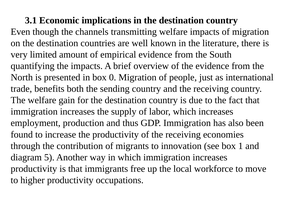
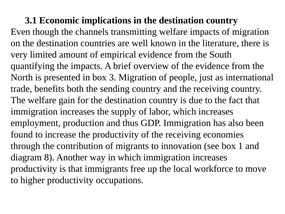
0: 0 -> 3
5: 5 -> 8
